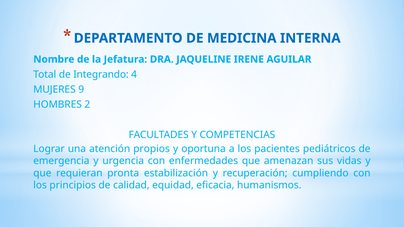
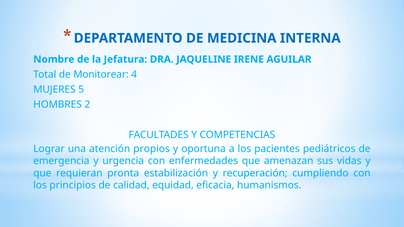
Integrando: Integrando -> Monitorear
9: 9 -> 5
